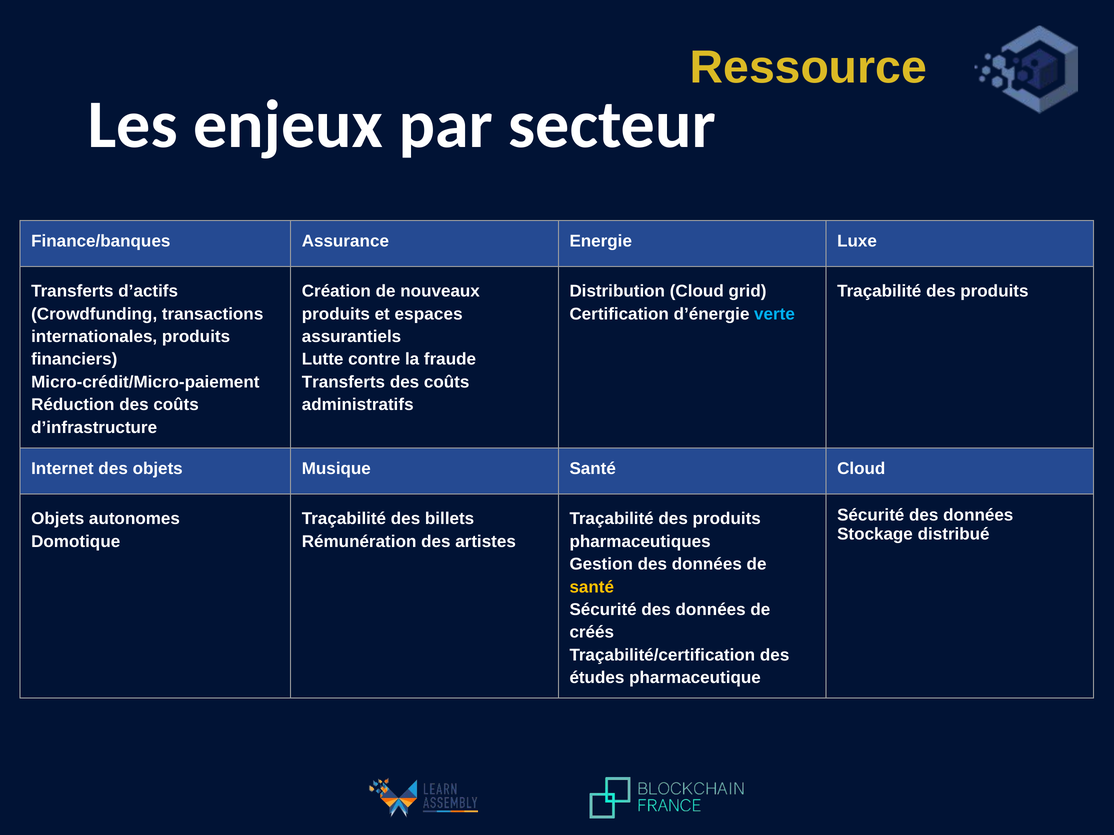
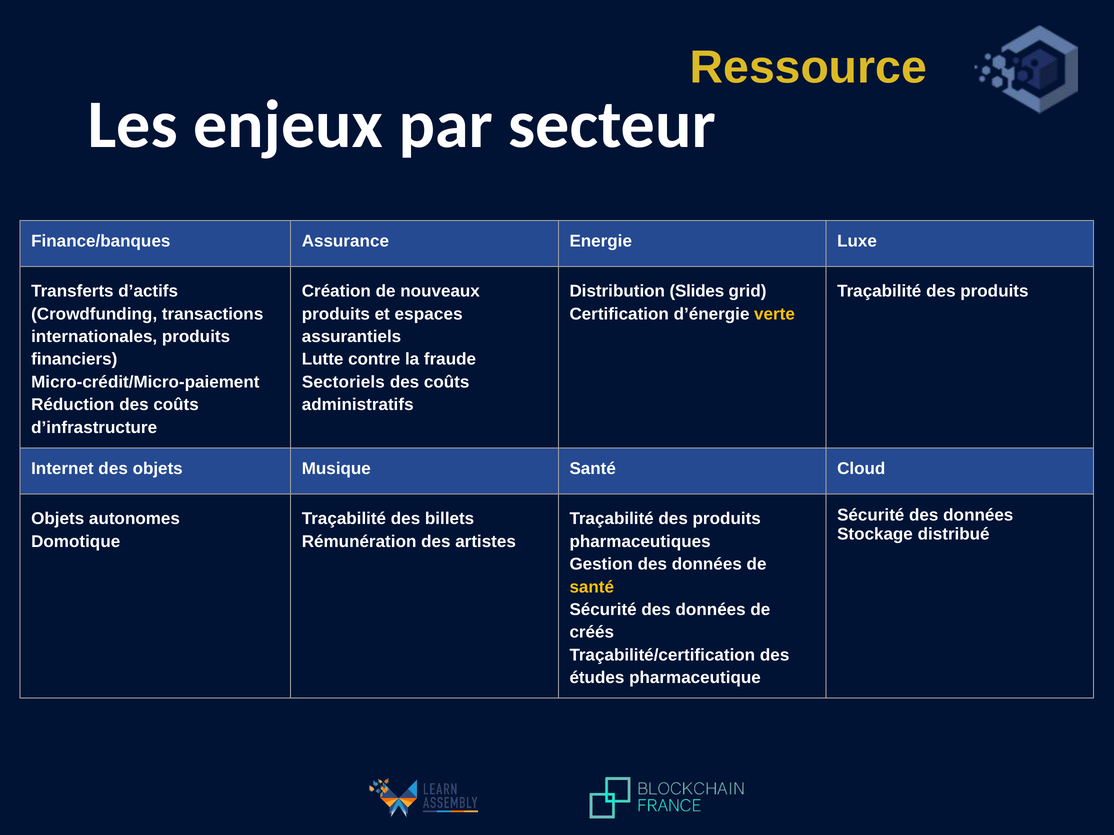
Distribution Cloud: Cloud -> Slides
verte colour: light blue -> yellow
Transferts at (343, 382): Transferts -> Sectoriels
